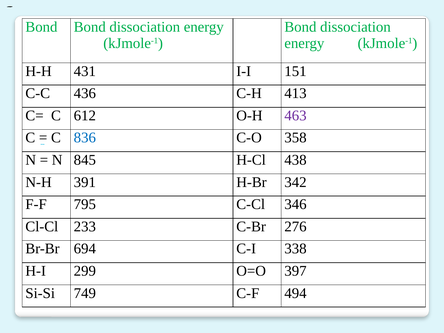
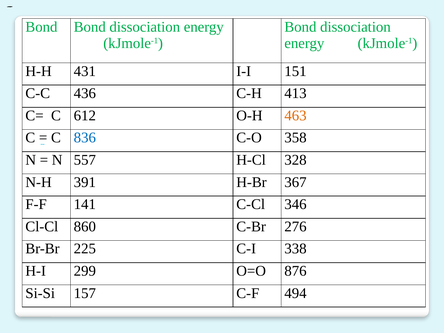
463 colour: purple -> orange
845: 845 -> 557
438: 438 -> 328
342: 342 -> 367
795: 795 -> 141
233: 233 -> 860
694: 694 -> 225
397: 397 -> 876
749: 749 -> 157
